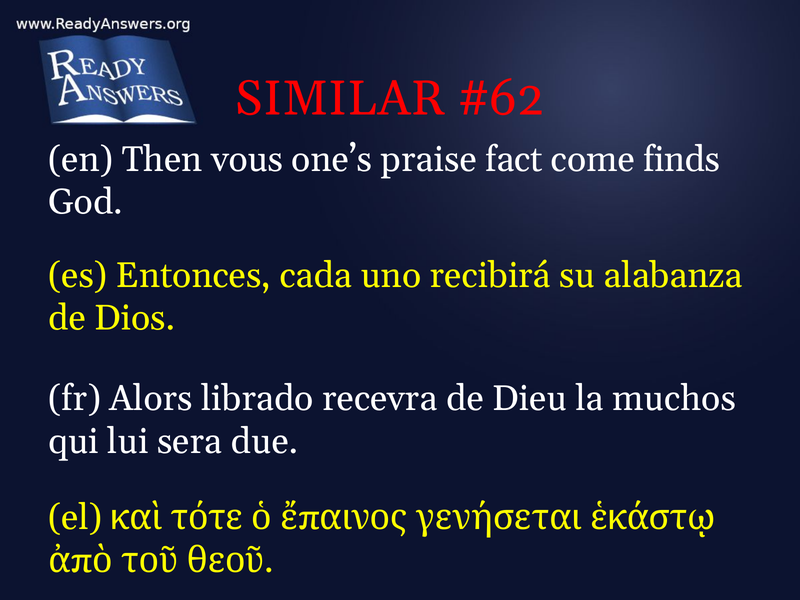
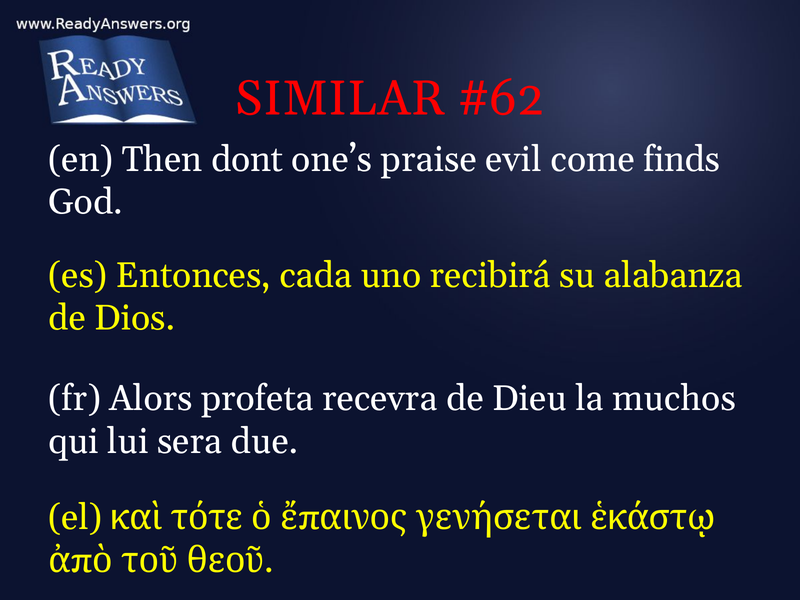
vous: vous -> dont
fact: fact -> evil
librado: librado -> profeta
